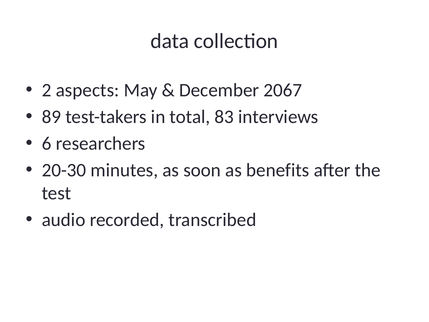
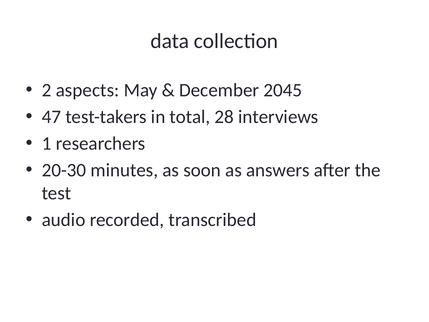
2067: 2067 -> 2045
89: 89 -> 47
83: 83 -> 28
6: 6 -> 1
benefits: benefits -> answers
